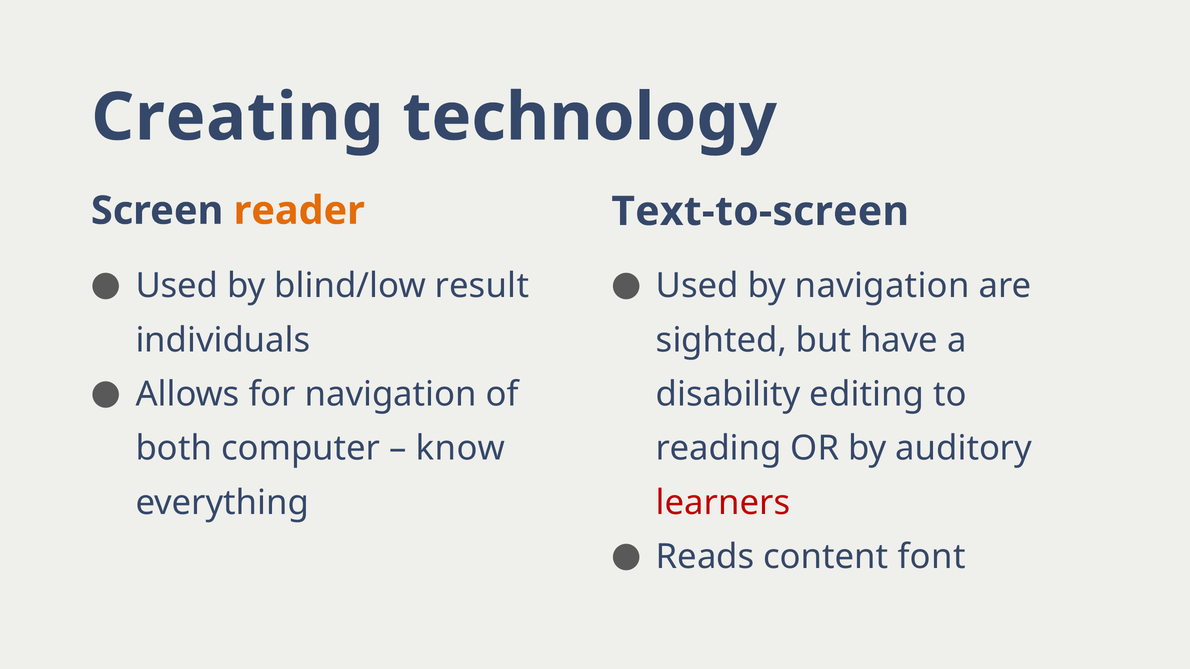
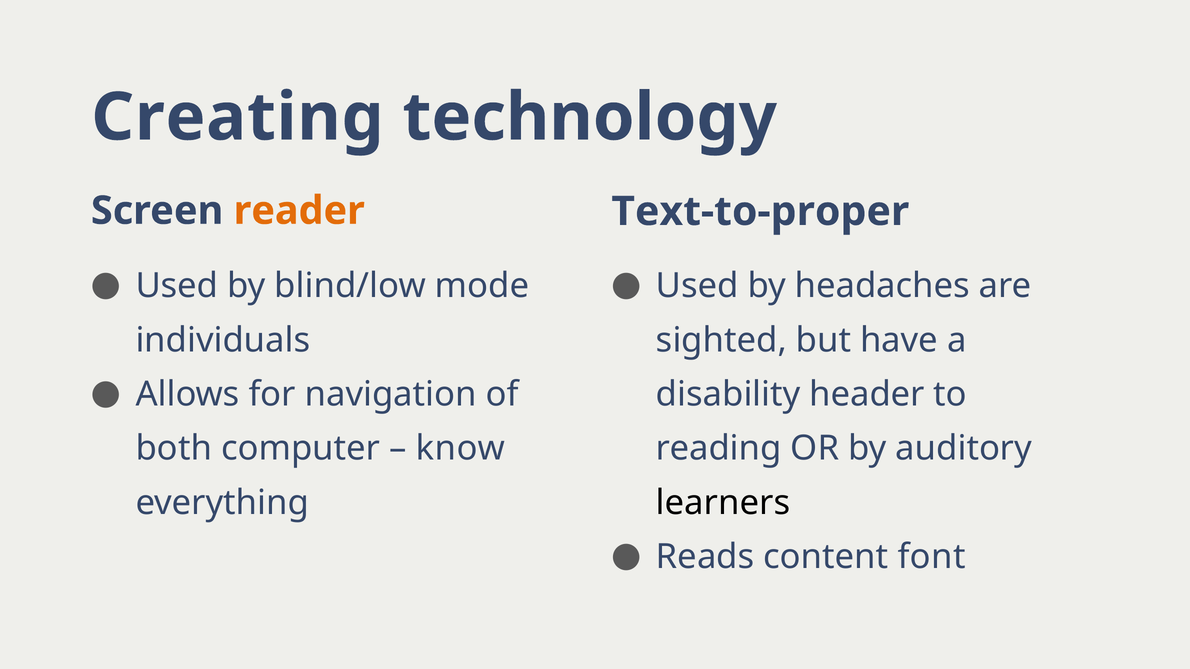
Text-to-screen: Text-to-screen -> Text-to-proper
result: result -> mode
by navigation: navigation -> headaches
editing: editing -> header
learners colour: red -> black
